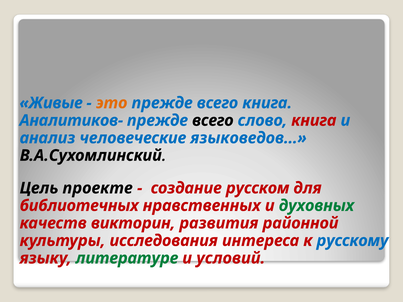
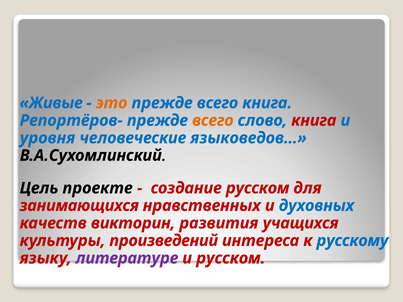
Аналитиков-: Аналитиков- -> Репортёров-
всего at (213, 121) colour: black -> orange
анализ: анализ -> уровня
библиотечных: библиотечных -> занимающихся
духовных colour: green -> blue
районной: районной -> учащихся
исследования: исследования -> произведений
литературе colour: green -> purple
и условий: условий -> русском
